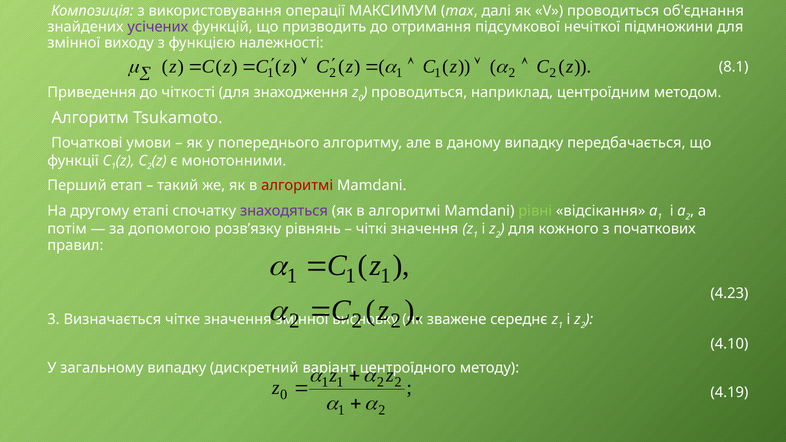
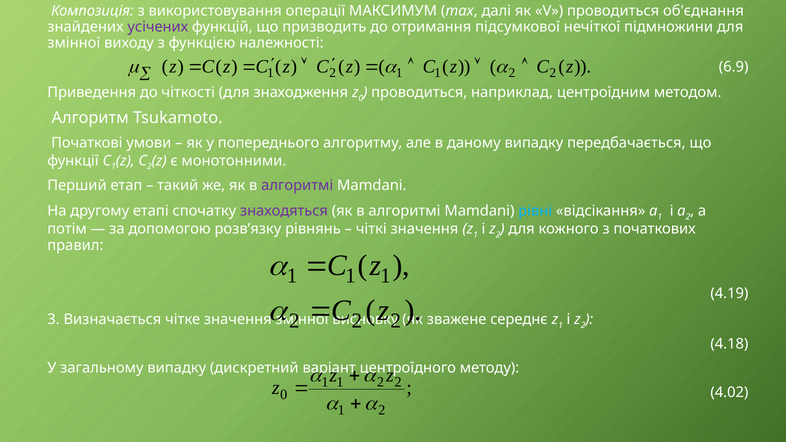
8.1: 8.1 -> 6.9
алгоритмі at (297, 185) colour: red -> purple
рівні colour: light green -> light blue
4.23: 4.23 -> 4.19
4.10: 4.10 -> 4.18
4.19: 4.19 -> 4.02
